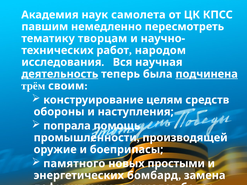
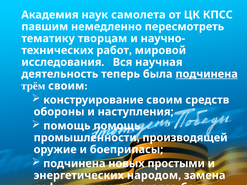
народом: народом -> мировой
деятельность underline: present -> none
конструирование целям: целям -> своим
попрала at (67, 126): попрала -> помощь
памятного at (74, 164): памятного -> подчинена
бомбард: бомбард -> народом
